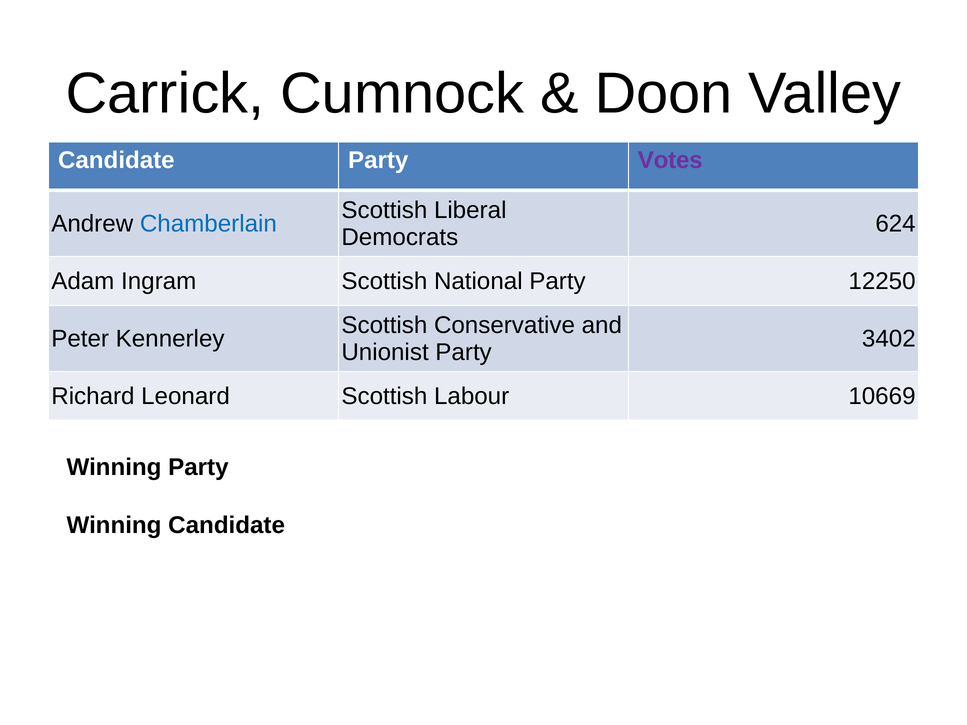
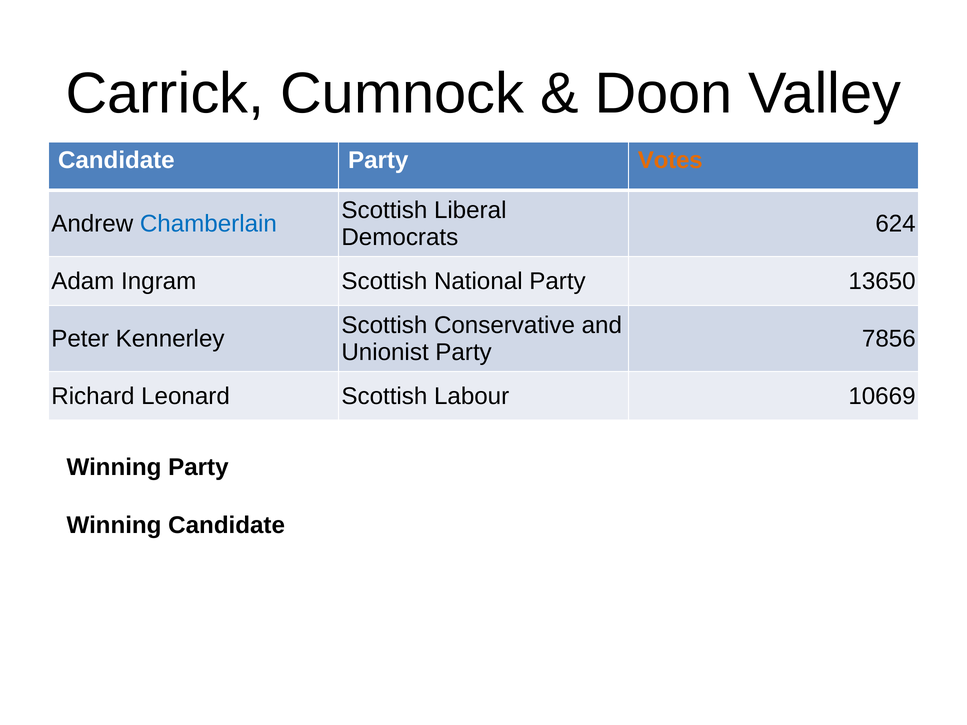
Votes colour: purple -> orange
12250: 12250 -> 13650
3402: 3402 -> 7856
